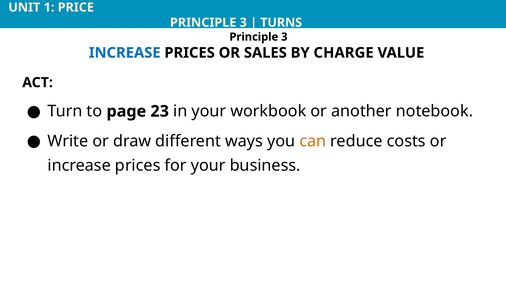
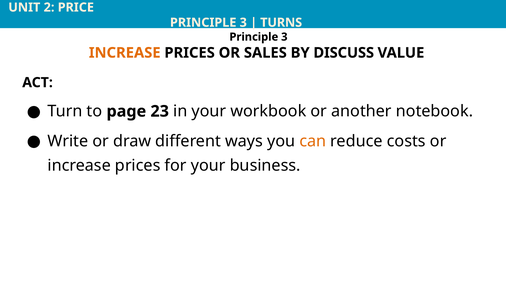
1: 1 -> 2
INCREASE at (125, 53) colour: blue -> orange
CHARGE: CHARGE -> DISCUSS
